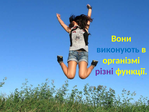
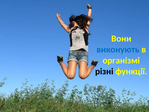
різні colour: purple -> black
